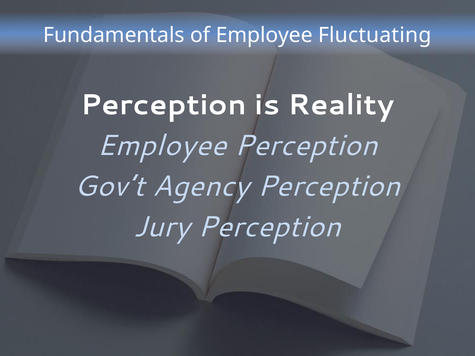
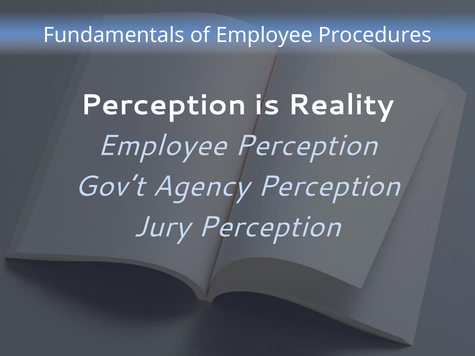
Fluctuating: Fluctuating -> Procedures
